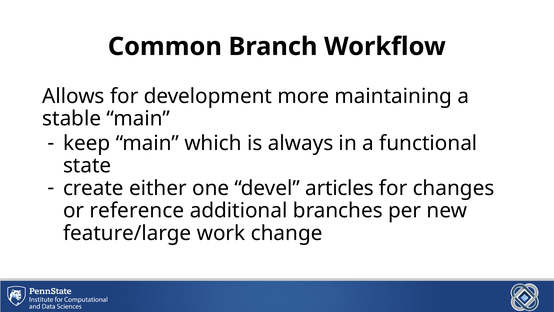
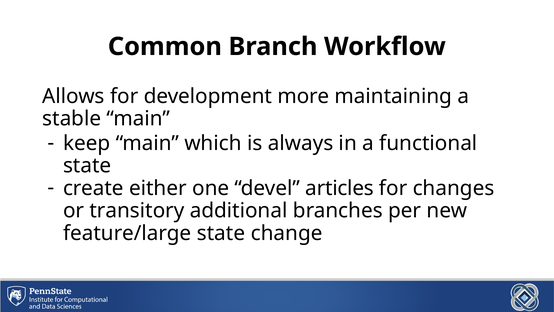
reference: reference -> transitory
feature/large work: work -> state
